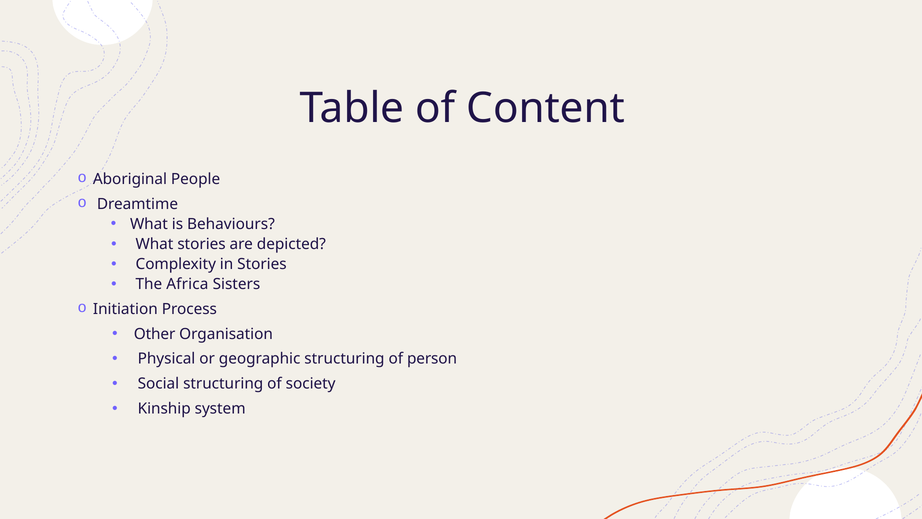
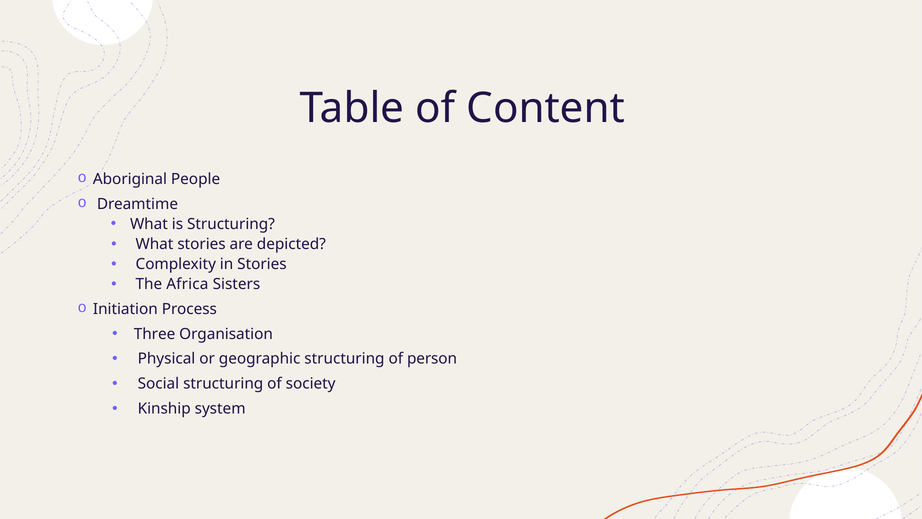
is Behaviours: Behaviours -> Structuring
Other: Other -> Three
